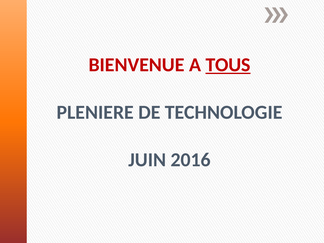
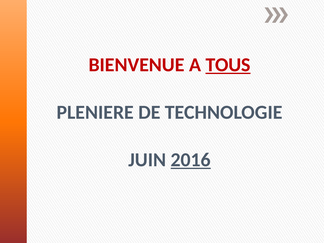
2016 underline: none -> present
